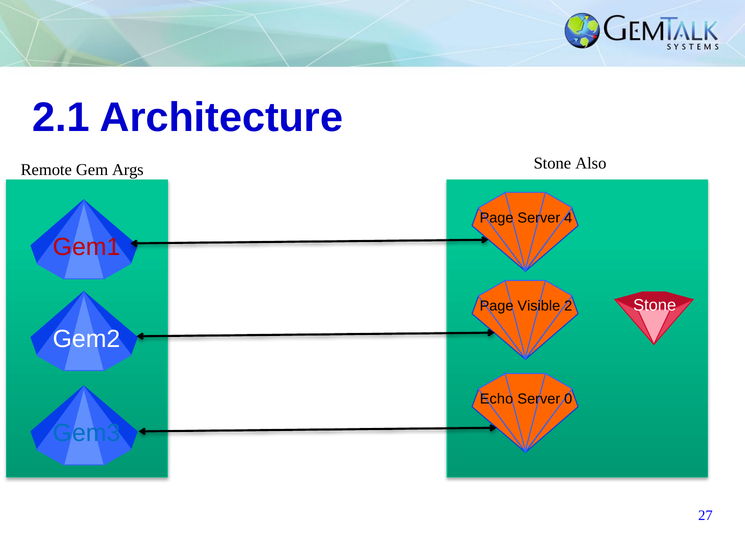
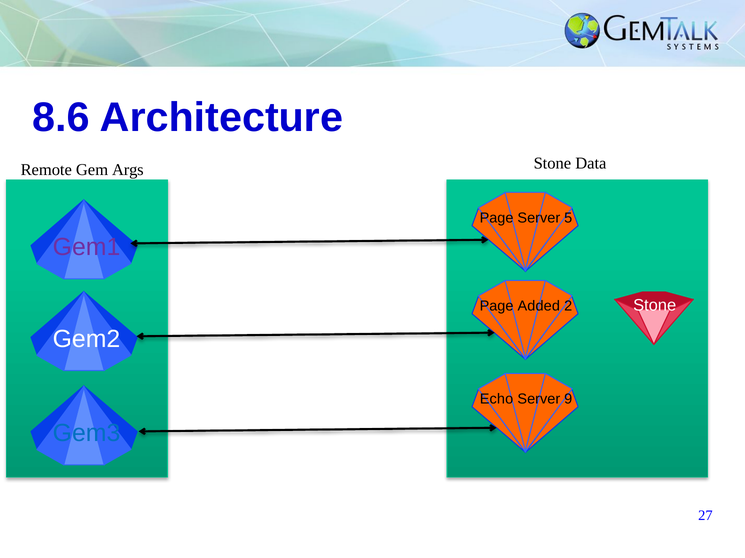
2.1: 2.1 -> 8.6
Also: Also -> Data
4: 4 -> 5
Gem1 at (87, 248) colour: red -> purple
Visible: Visible -> Added
0: 0 -> 9
